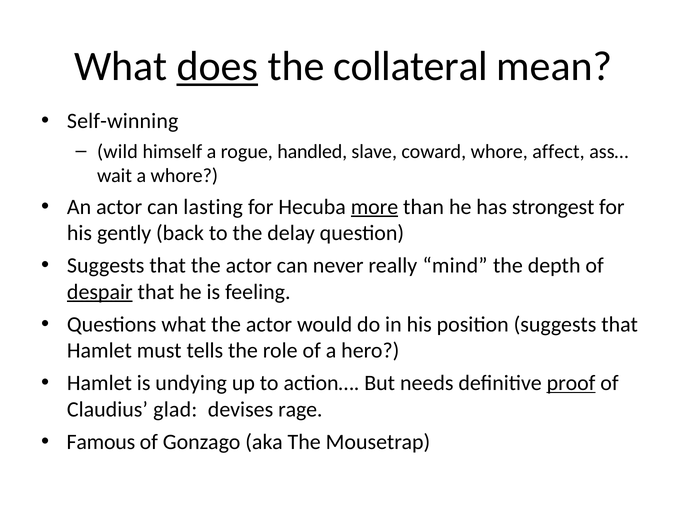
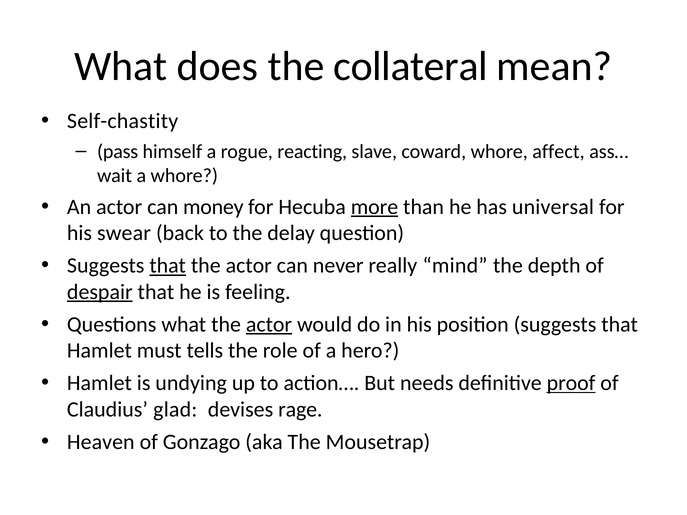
does underline: present -> none
Self-winning: Self-winning -> Self-chastity
wild: wild -> pass
handled: handled -> reacting
lasting: lasting -> money
strongest: strongest -> universal
gently: gently -> swear
that at (168, 266) underline: none -> present
actor at (269, 325) underline: none -> present
Famous: Famous -> Heaven
